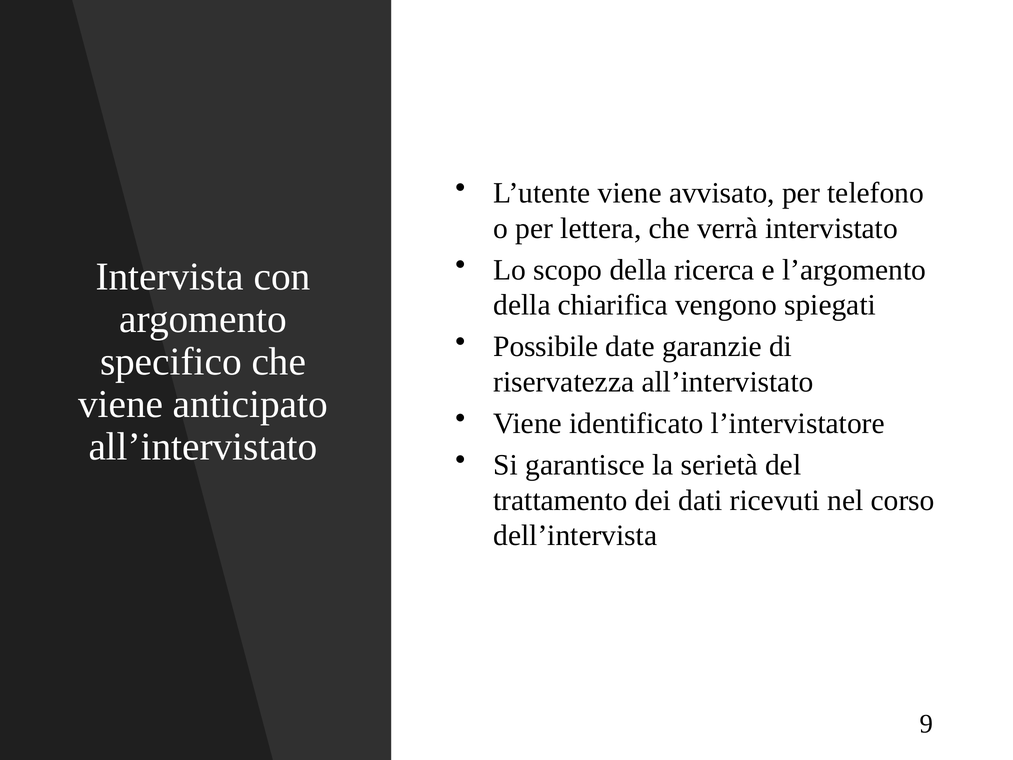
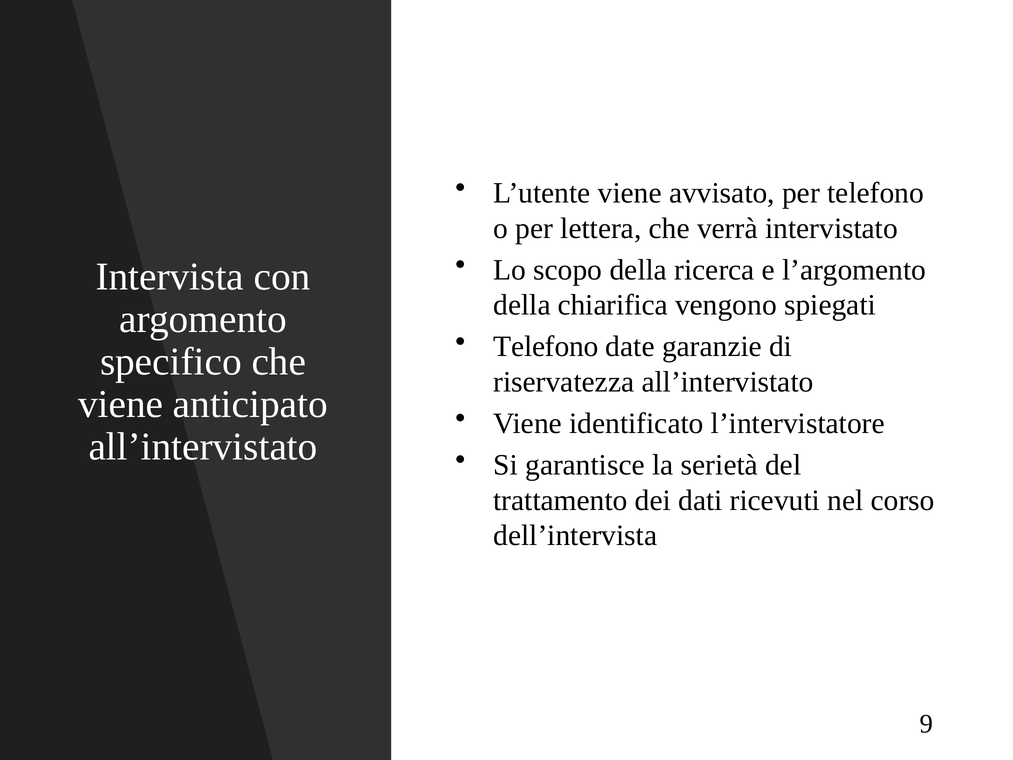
Possibile at (546, 346): Possibile -> Telefono
